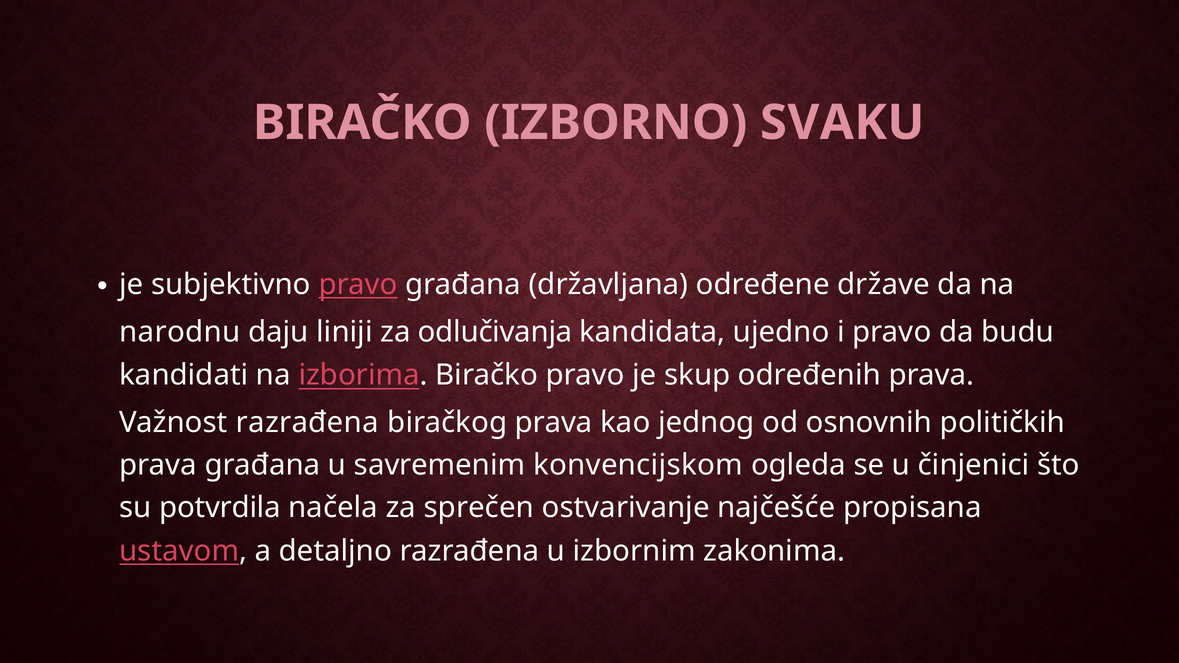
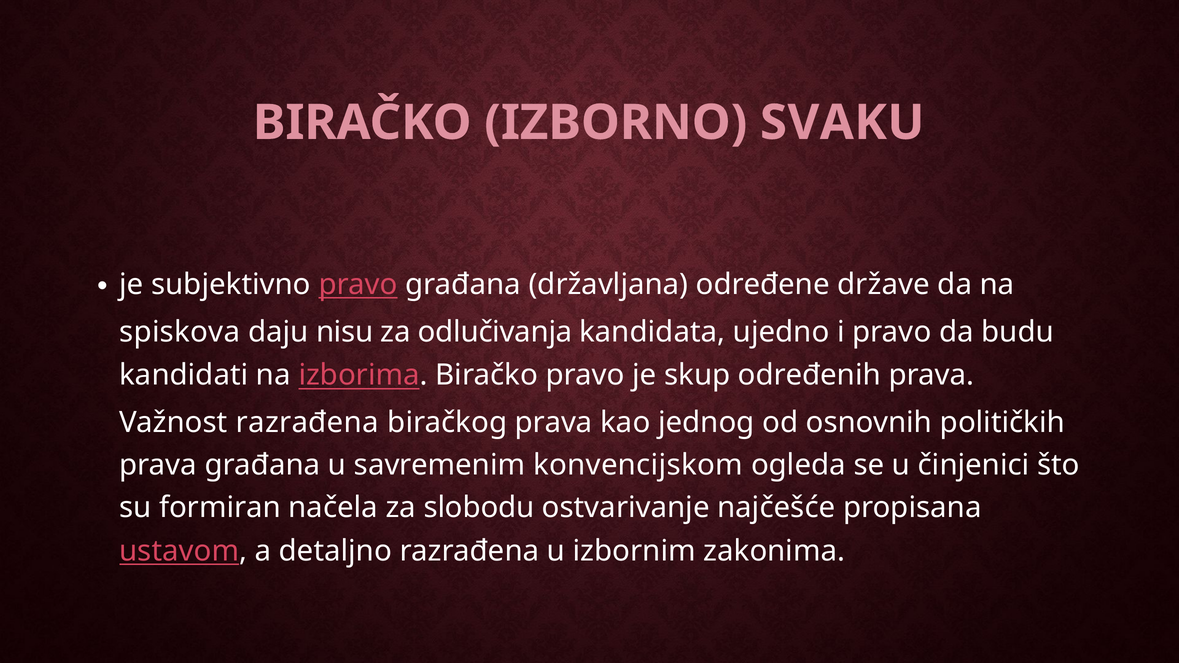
narodnu: narodnu -> spiskova
liniji: liniji -> nisu
potvrdila: potvrdila -> formiran
sprečen: sprečen -> slobodu
